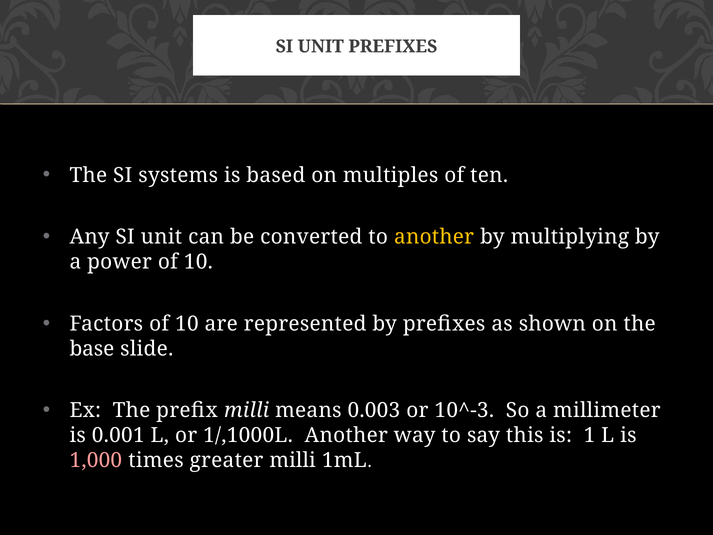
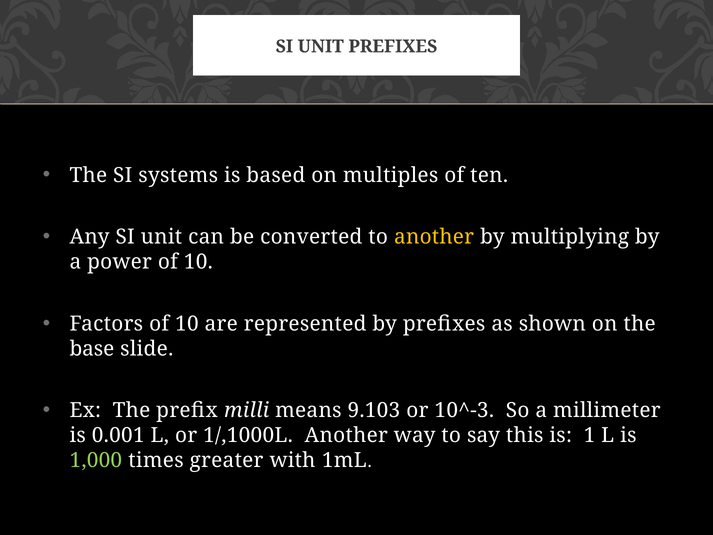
0.003: 0.003 -> 9.103
1,000 colour: pink -> light green
greater milli: milli -> with
